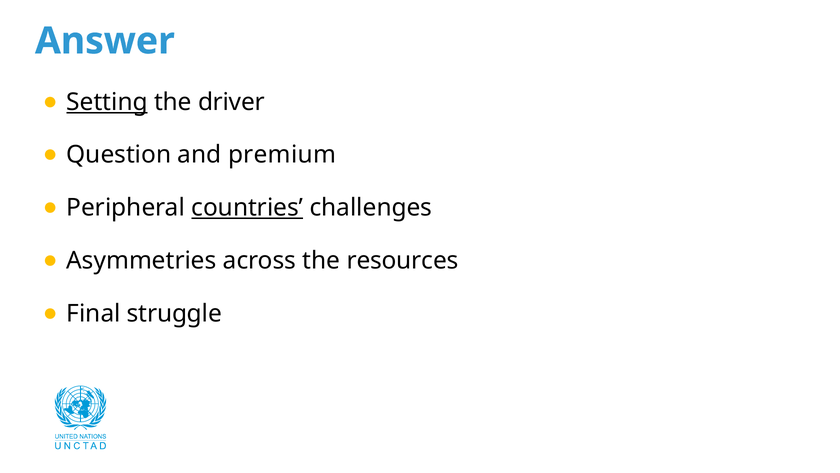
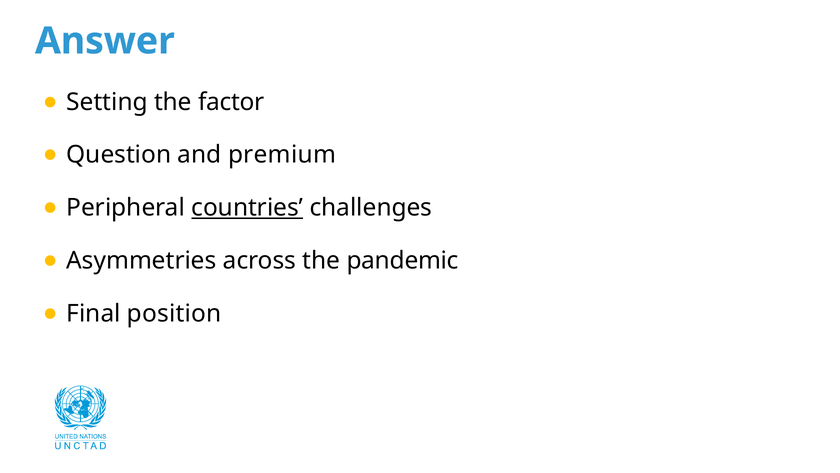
Setting underline: present -> none
driver: driver -> factor
resources: resources -> pandemic
struggle: struggle -> position
